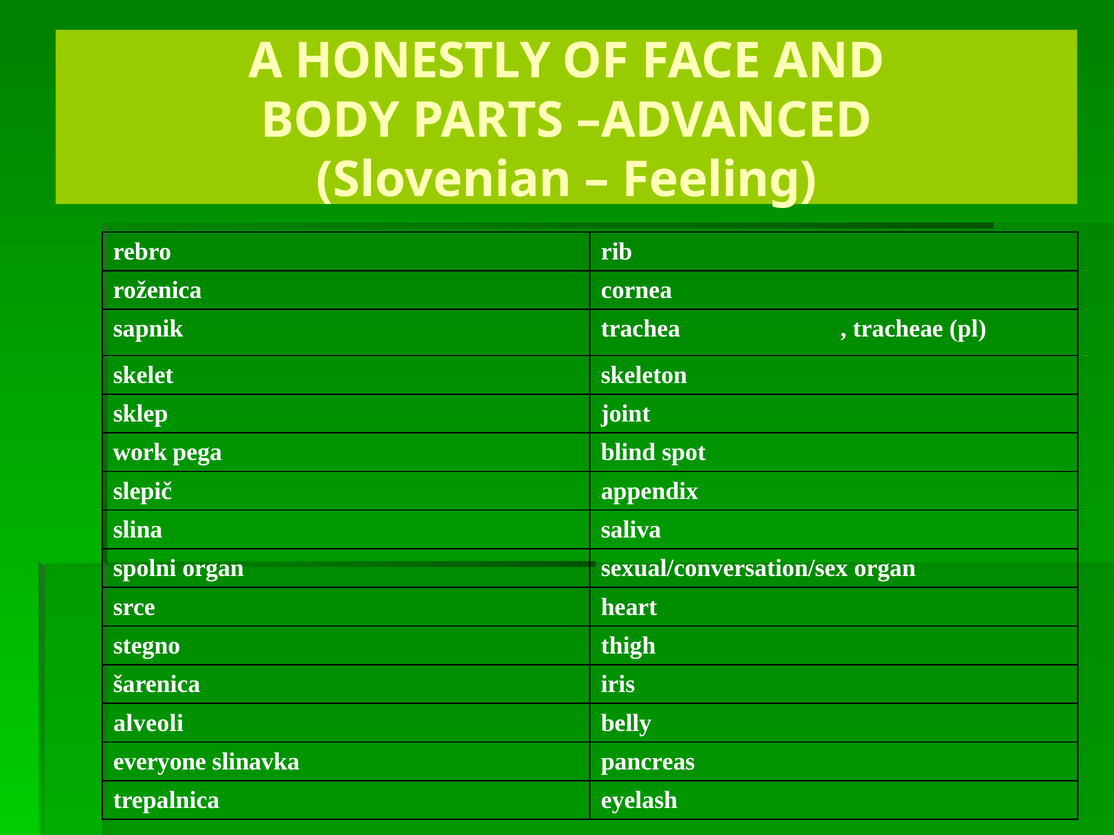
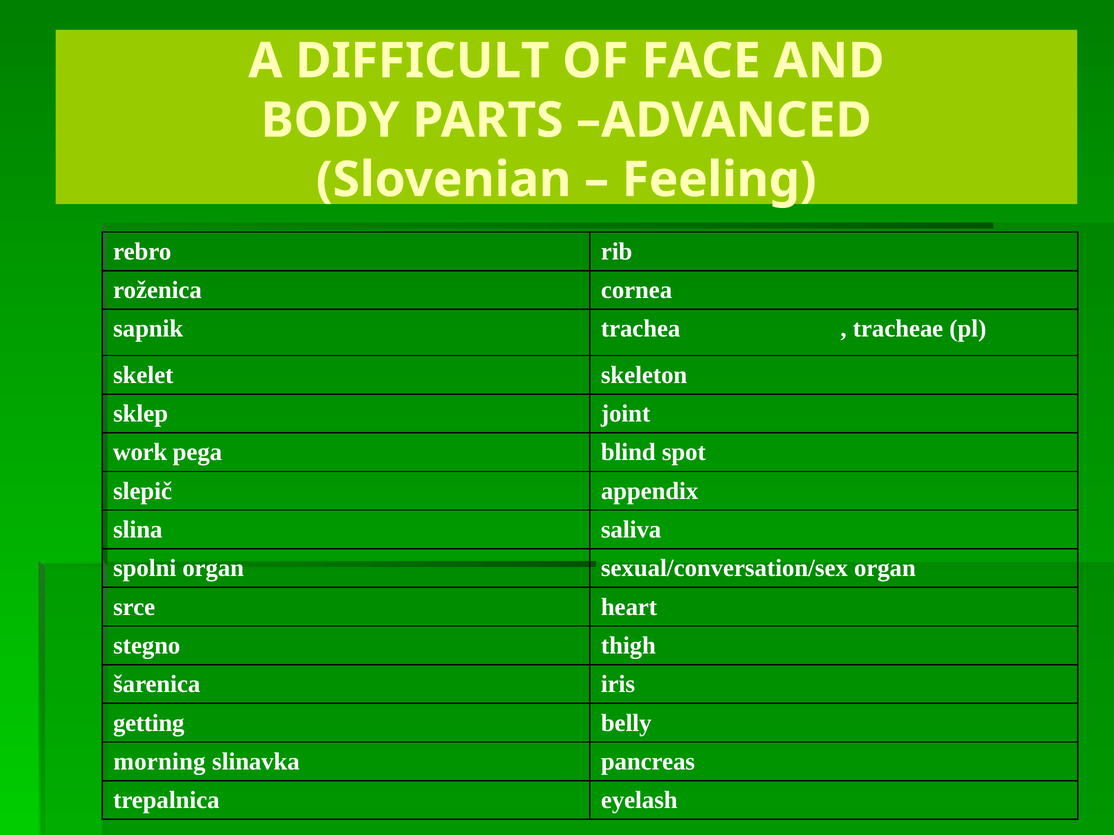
HONESTLY: HONESTLY -> DIFFICULT
alveoli: alveoli -> getting
everyone: everyone -> morning
